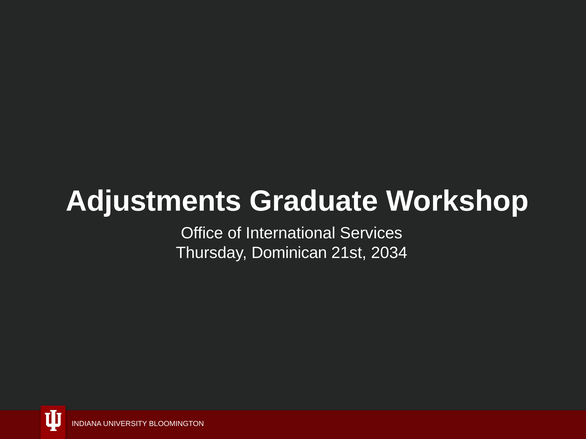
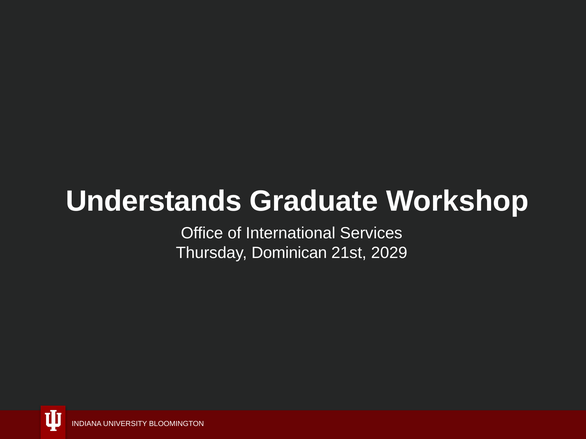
Adjustments: Adjustments -> Understands
2034: 2034 -> 2029
